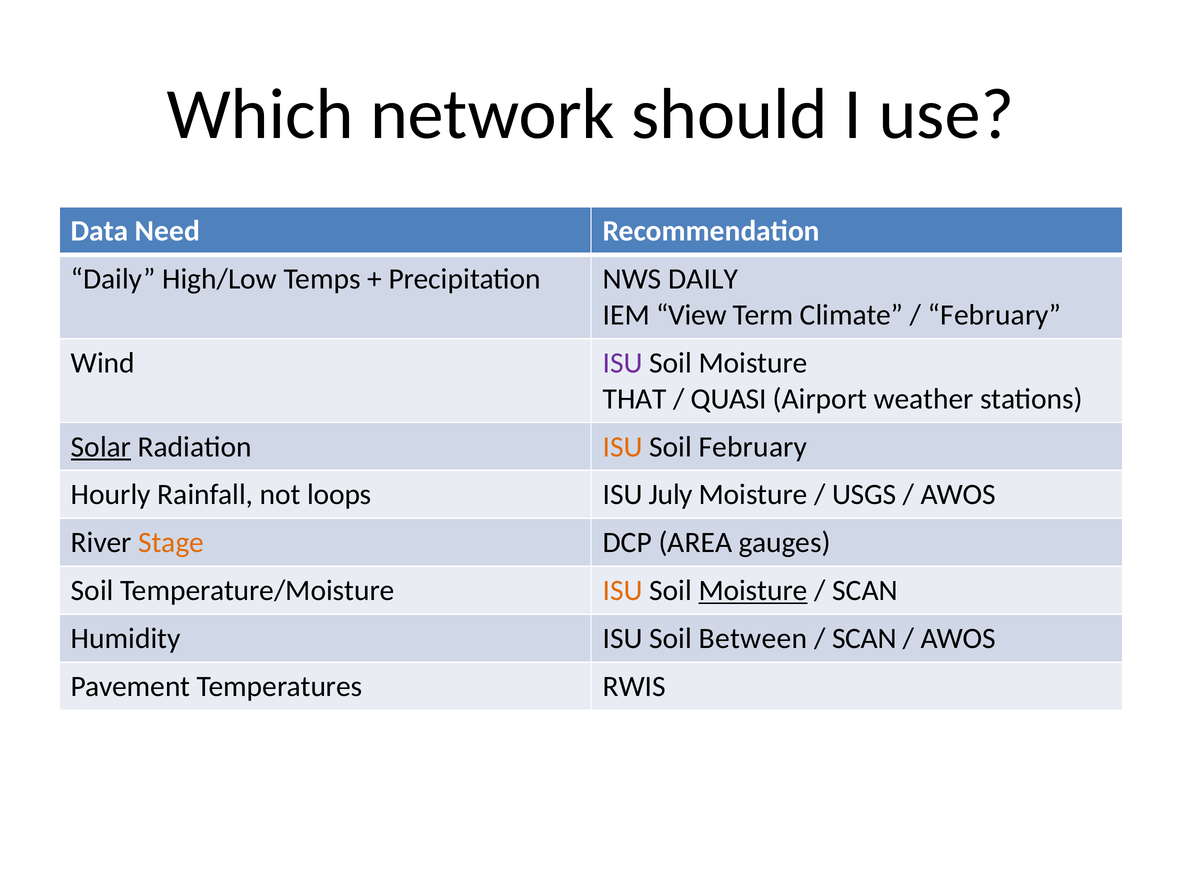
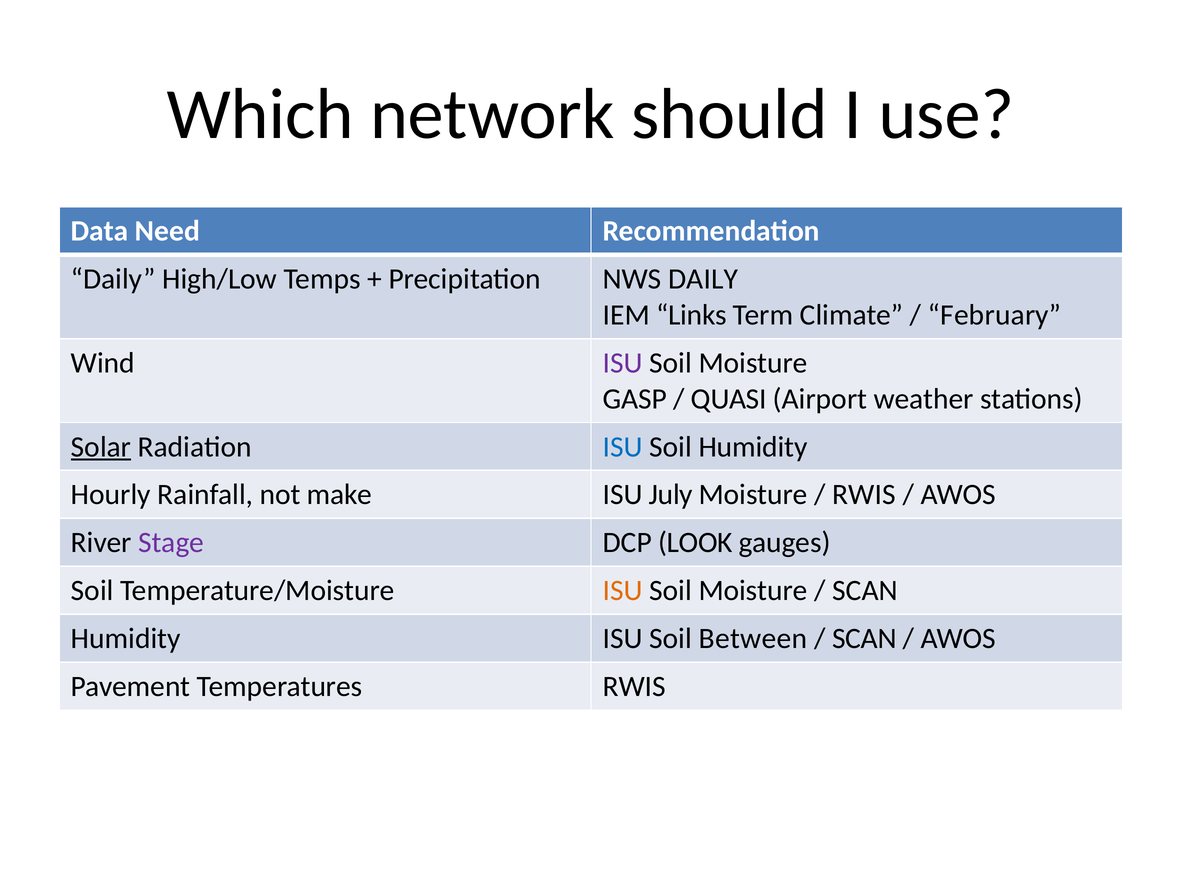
View: View -> Links
THAT: THAT -> GASP
ISU at (623, 447) colour: orange -> blue
Soil February: February -> Humidity
loops: loops -> make
USGS at (864, 495): USGS -> RWIS
Stage colour: orange -> purple
AREA: AREA -> LOOK
Moisture at (753, 591) underline: present -> none
